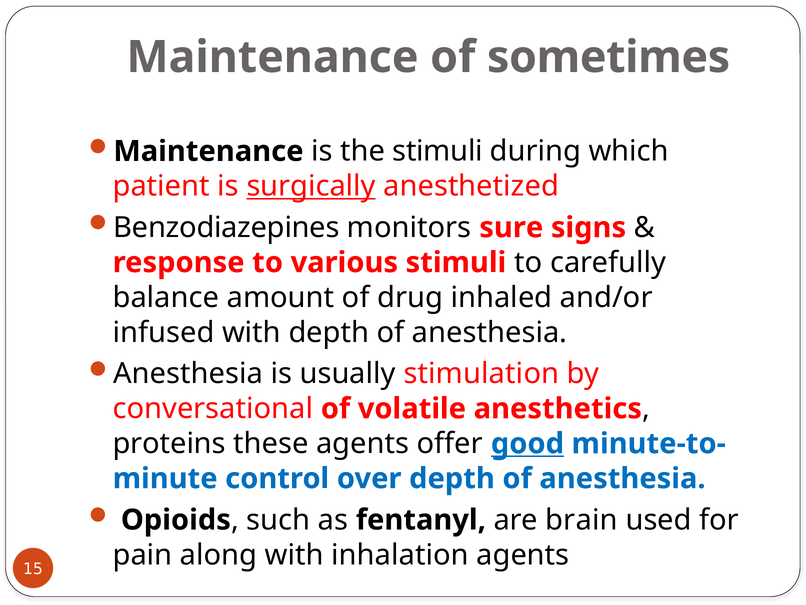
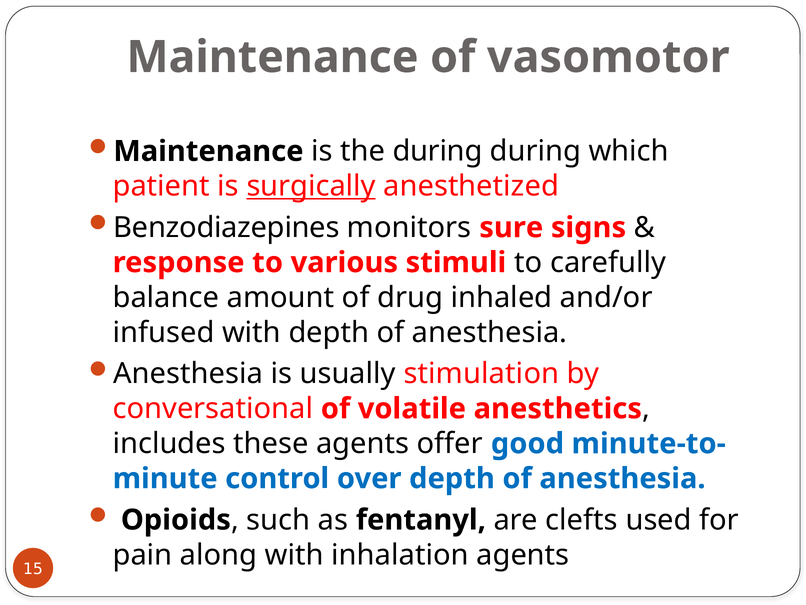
sometimes: sometimes -> vasomotor
the stimuli: stimuli -> during
proteins: proteins -> includes
good underline: present -> none
brain: brain -> clefts
